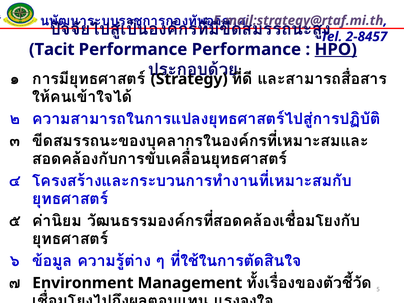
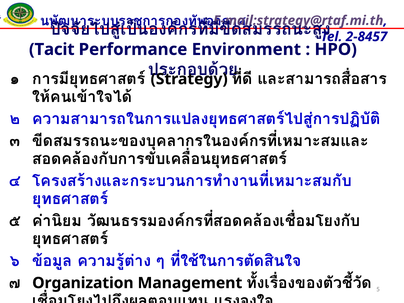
Performance Performance: Performance -> Environment
HPO underline: present -> none
Environment: Environment -> Organization
